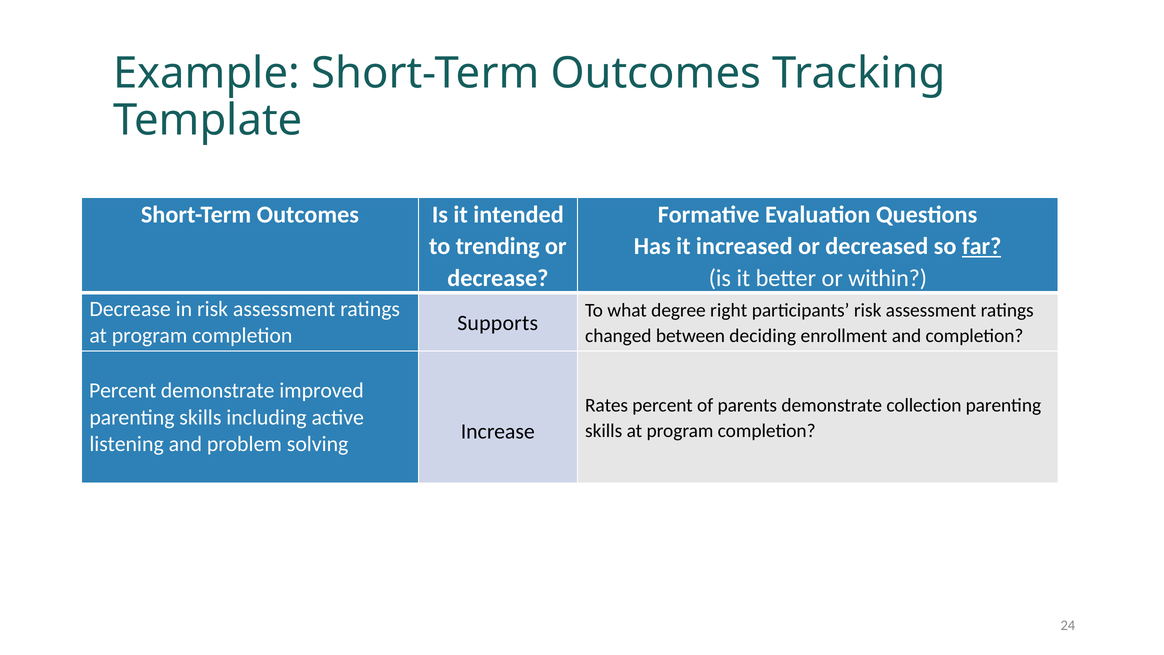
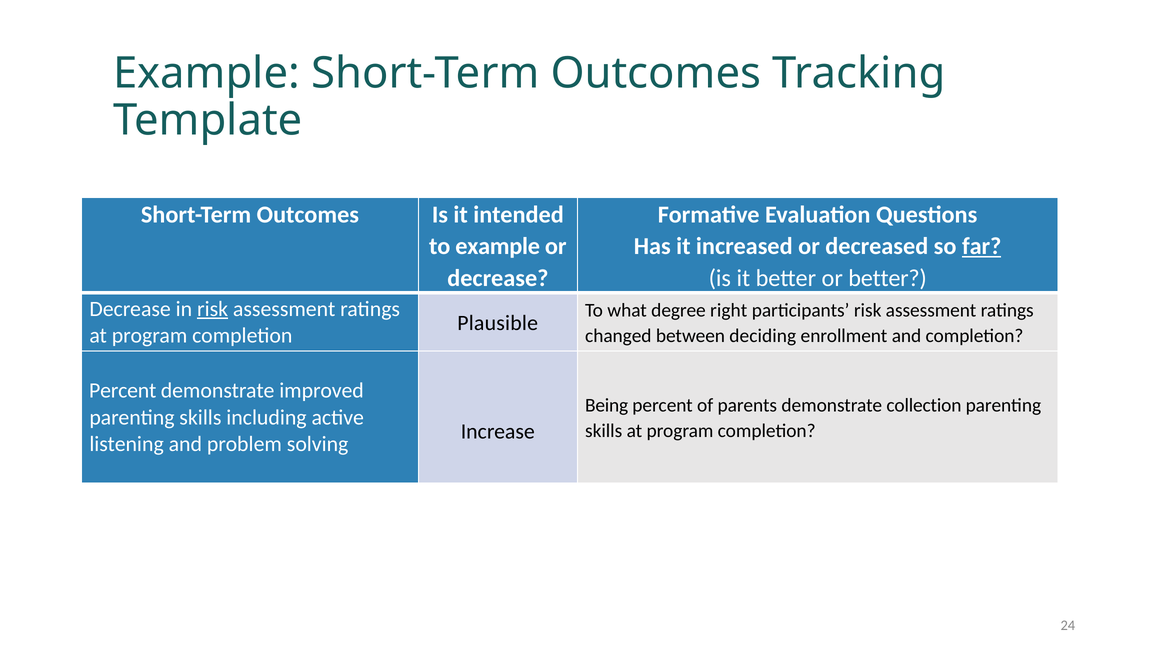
to trending: trending -> example
or within: within -> better
risk at (213, 309) underline: none -> present
Supports: Supports -> Plausible
Rates: Rates -> Being
